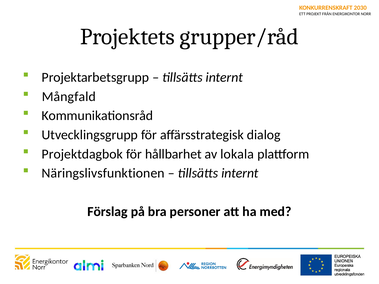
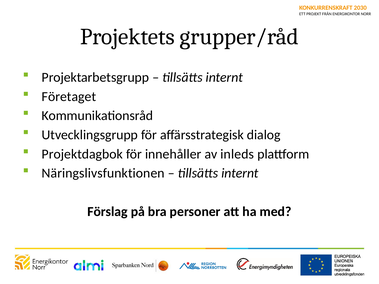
Mångfald: Mångfald -> Företaget
hållbarhet: hållbarhet -> innehåller
lokala: lokala -> inleds
